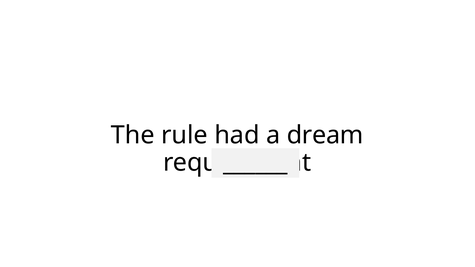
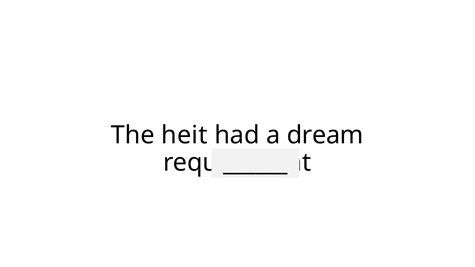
rule: rule -> heit
